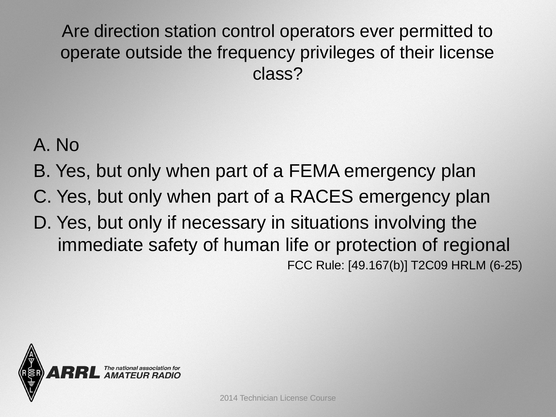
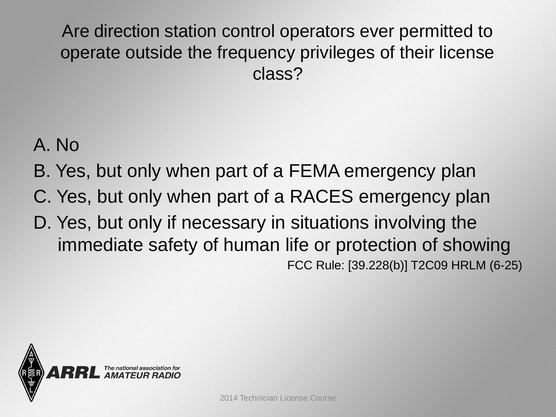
regional: regional -> showing
49.167(b: 49.167(b -> 39.228(b
